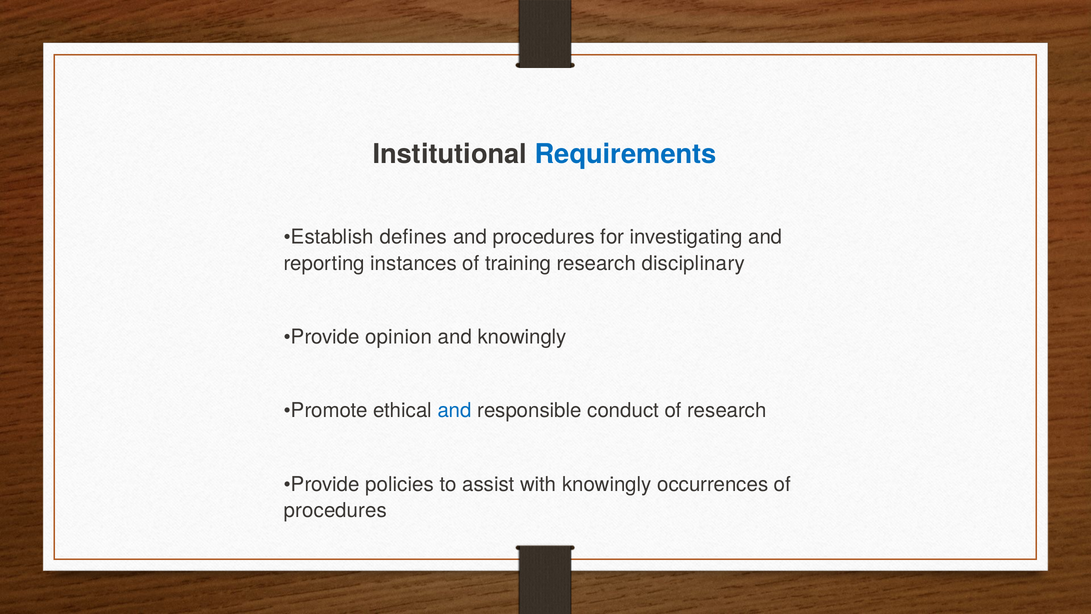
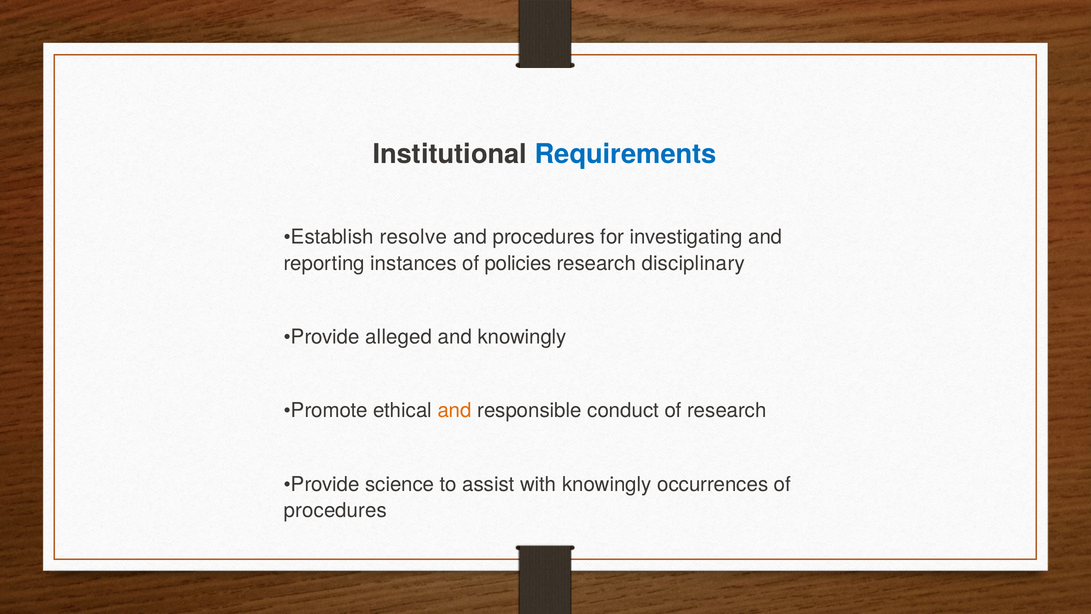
defines: defines -> resolve
training: training -> policies
opinion: opinion -> alleged
and at (455, 410) colour: blue -> orange
policies: policies -> science
